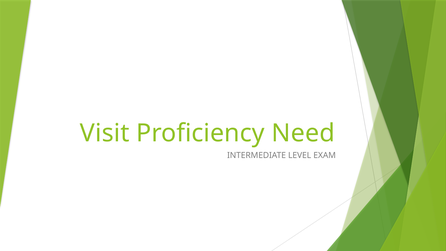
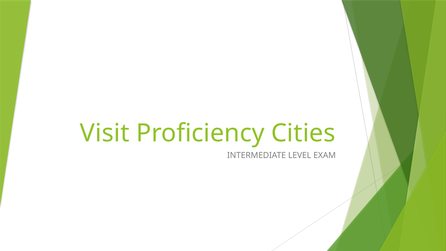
Need: Need -> Cities
